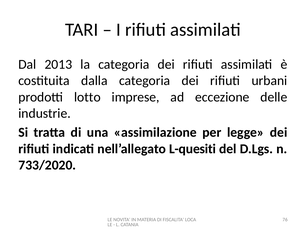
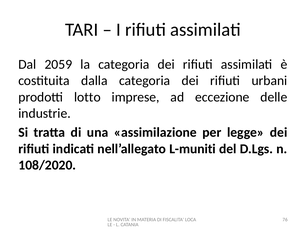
2013: 2013 -> 2059
L-quesiti: L-quesiti -> L-muniti
733/2020: 733/2020 -> 108/2020
